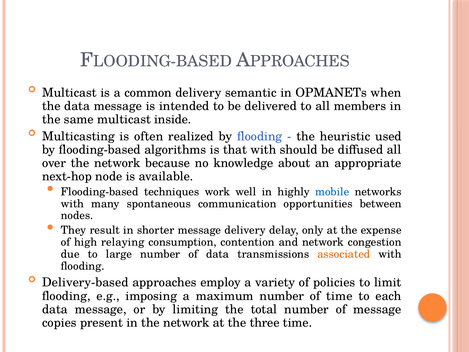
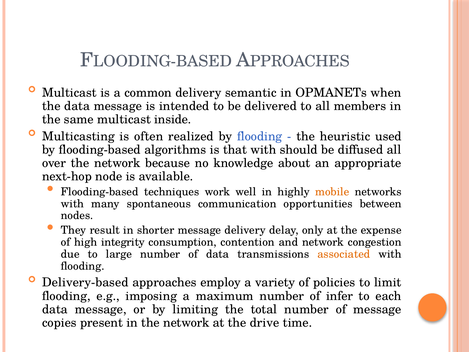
mobile colour: blue -> orange
relaying: relaying -> integrity
of time: time -> infer
three: three -> drive
